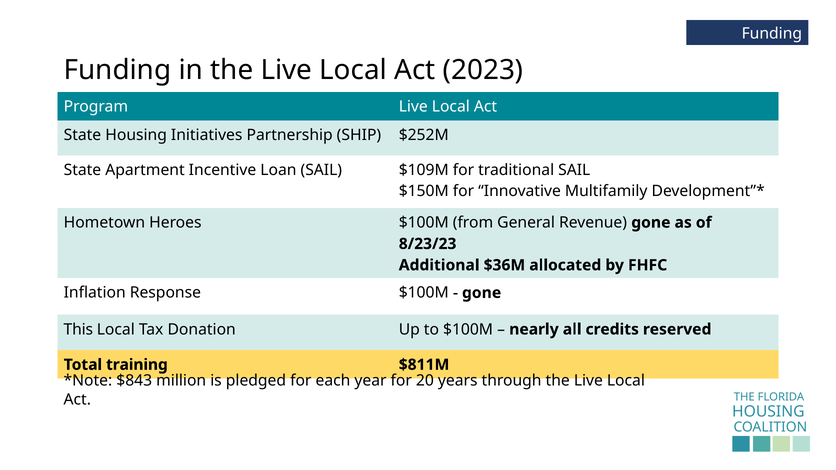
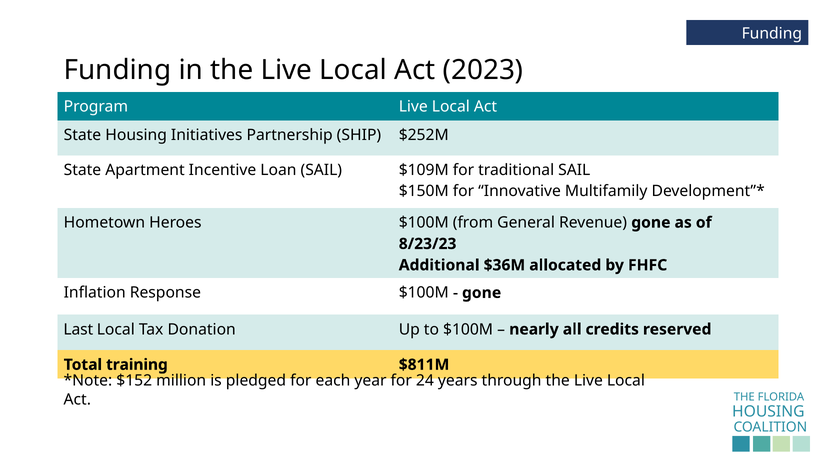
This: This -> Last
$843: $843 -> $152
20: 20 -> 24
